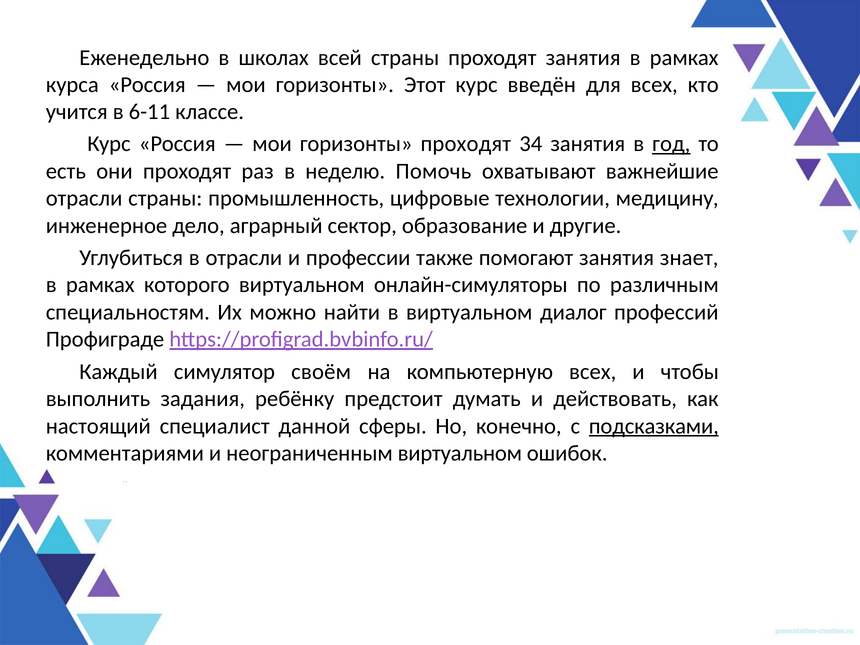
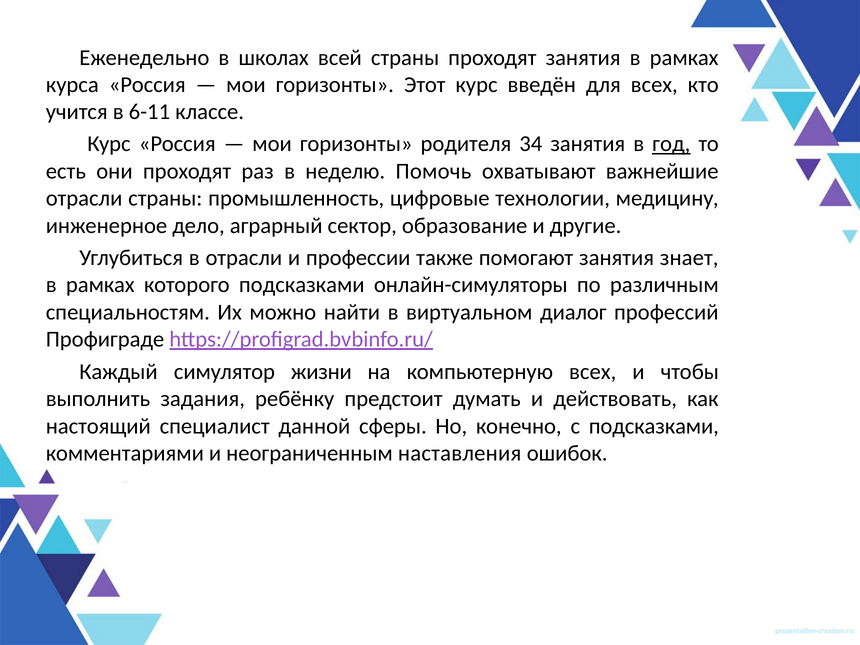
горизонты проходят: проходят -> родителя
которого виртуальном: виртуальном -> подсказками
своём: своём -> жизни
подсказками at (654, 426) underline: present -> none
неограниченным виртуальном: виртуальном -> наставления
